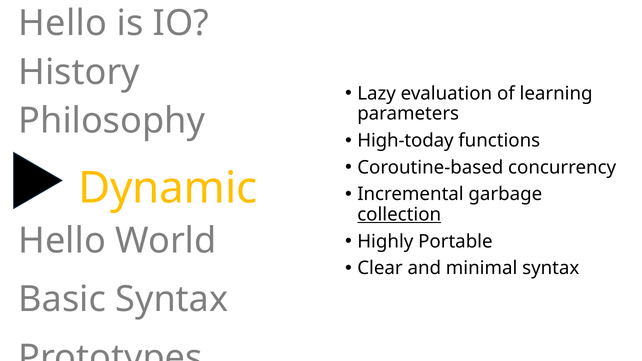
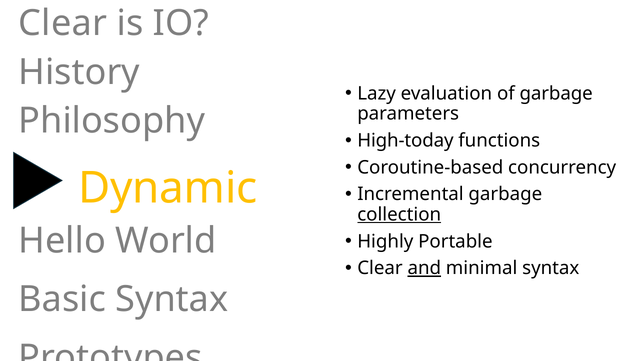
Hello at (63, 24): Hello -> Clear
of learning: learning -> garbage
and underline: none -> present
